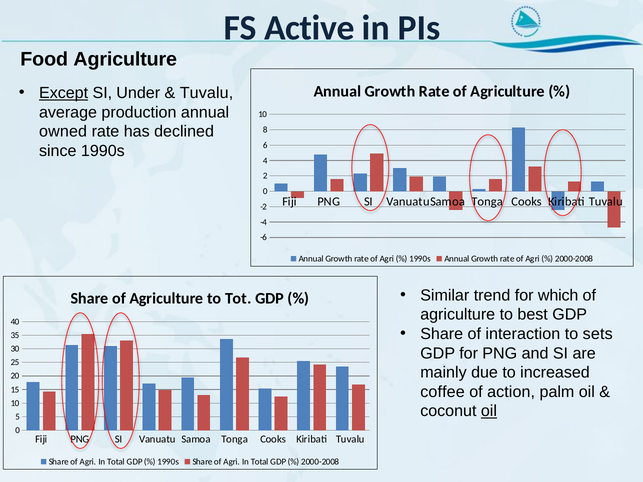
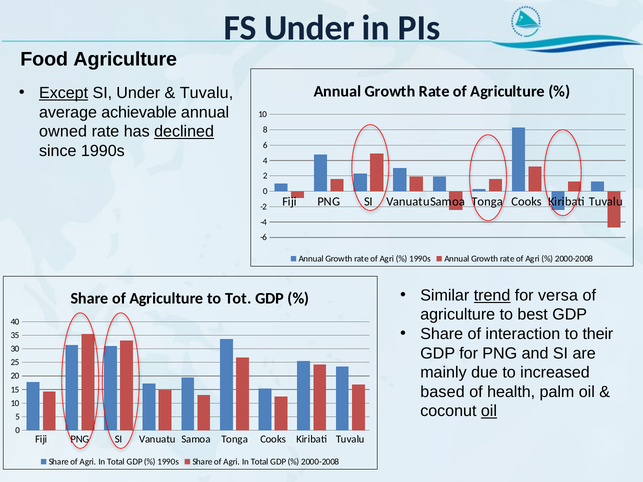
FS Active: Active -> Under
production: production -> achievable
declined underline: none -> present
trend underline: none -> present
which: which -> versa
sets: sets -> their
coffee: coffee -> based
action: action -> health
